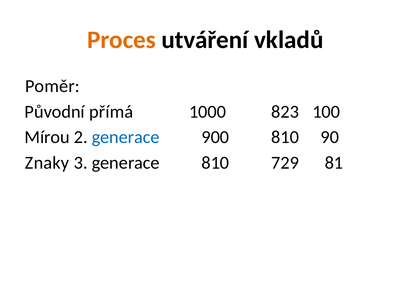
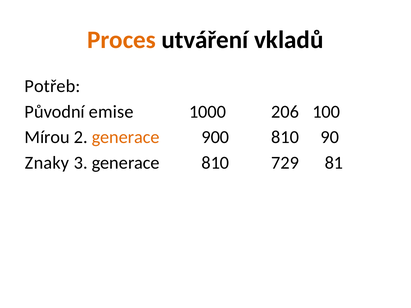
Poměr: Poměr -> Potřeb
přímá: přímá -> emise
823: 823 -> 206
generace at (126, 137) colour: blue -> orange
